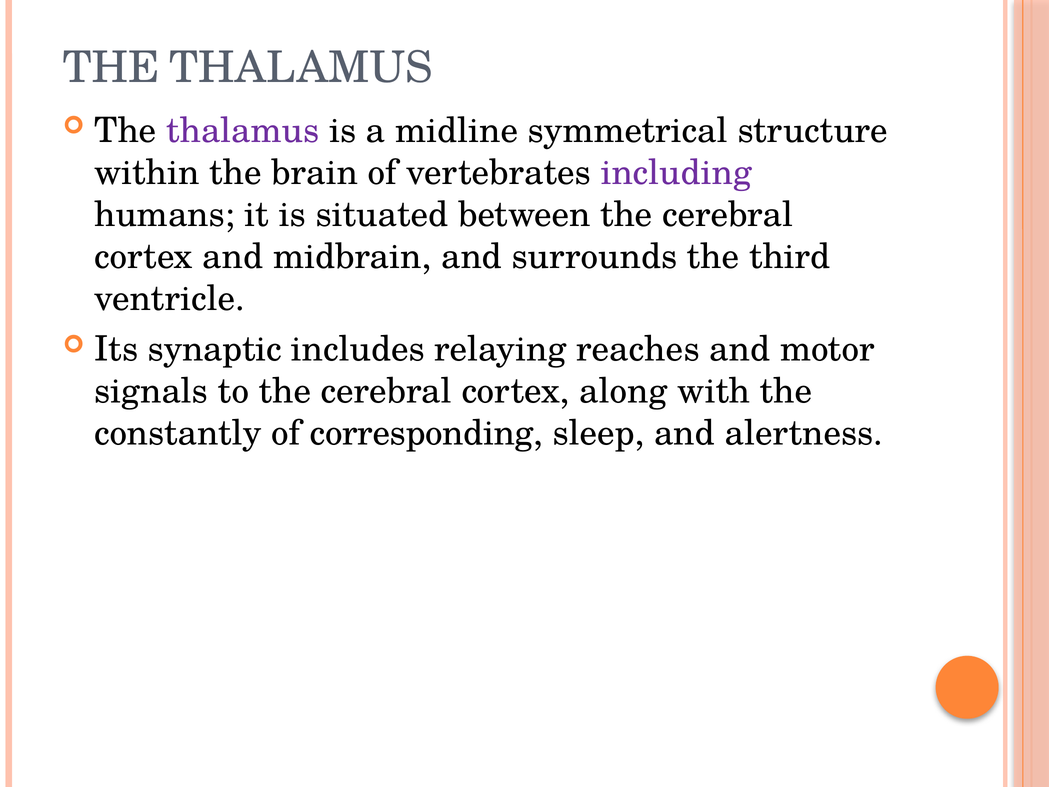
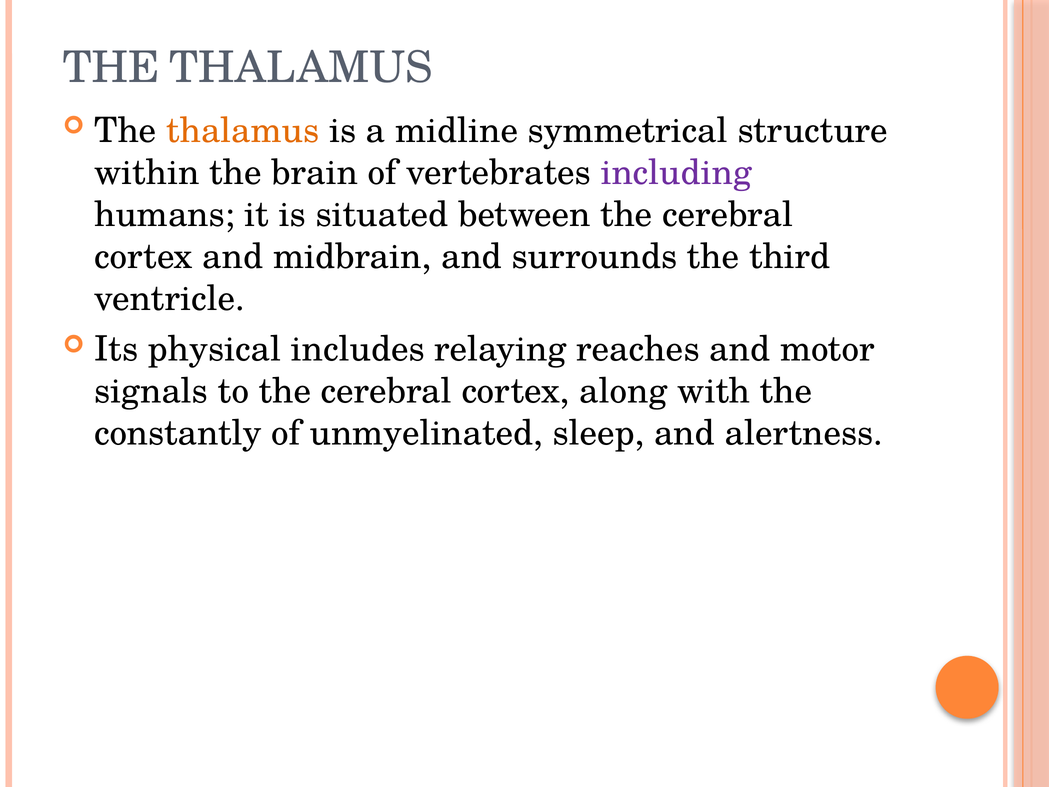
thalamus at (243, 131) colour: purple -> orange
synaptic: synaptic -> physical
corresponding: corresponding -> unmyelinated
